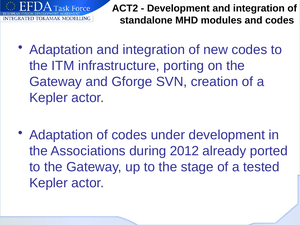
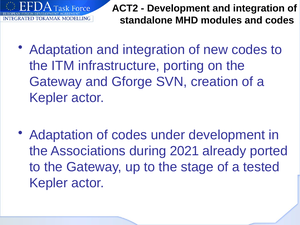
2012: 2012 -> 2021
